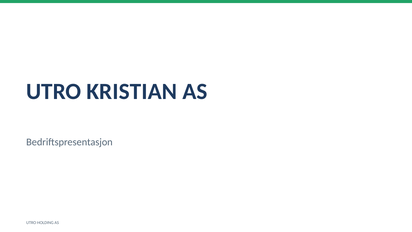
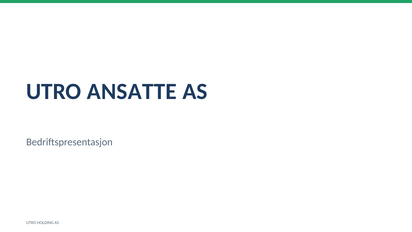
KRISTIAN: KRISTIAN -> ANSATTE
